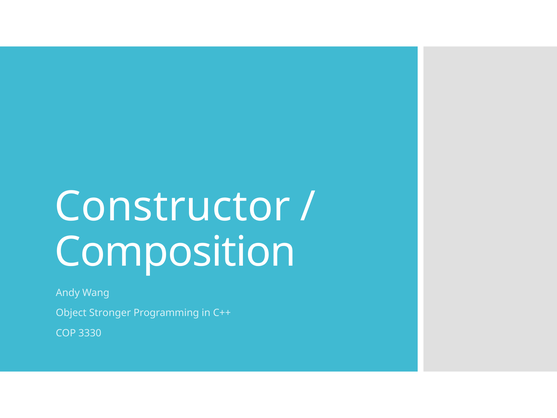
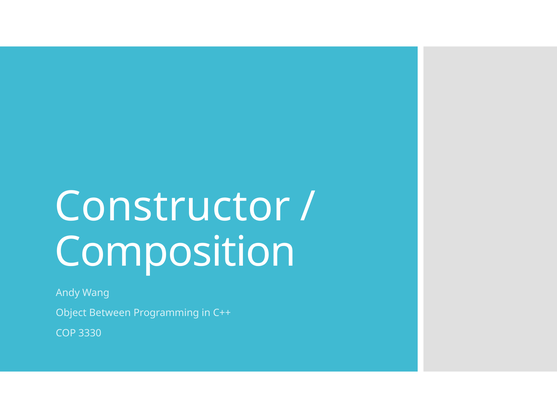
Stronger: Stronger -> Between
